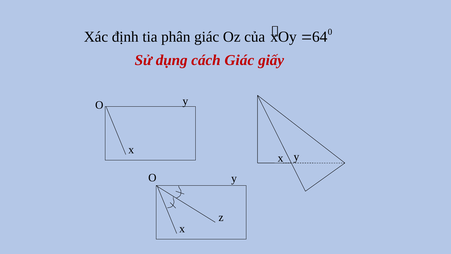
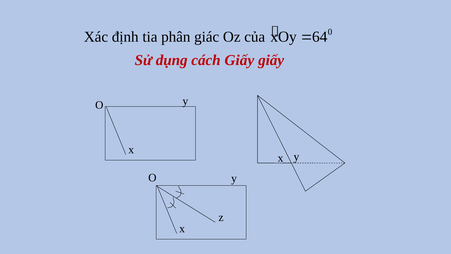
cách Giác: Giác -> Giấy
